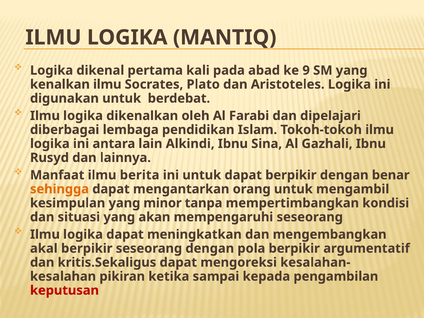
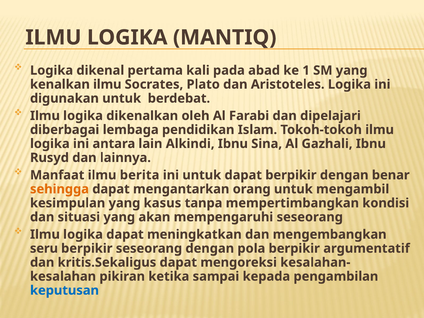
9: 9 -> 1
minor: minor -> kasus
akal: akal -> seru
keputusan colour: red -> blue
